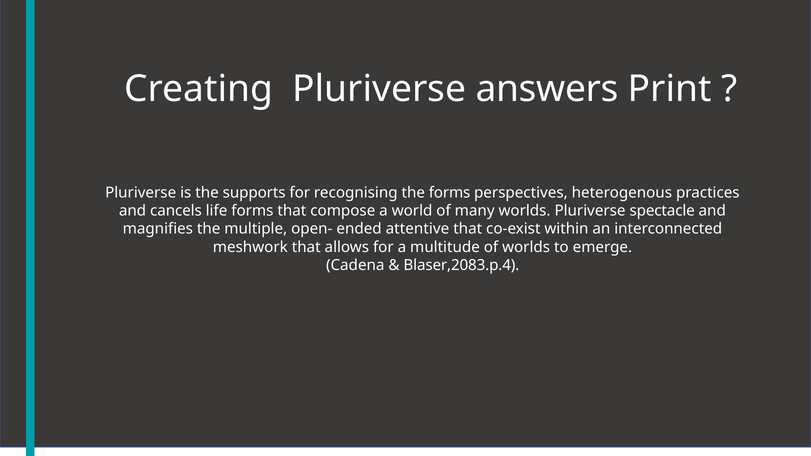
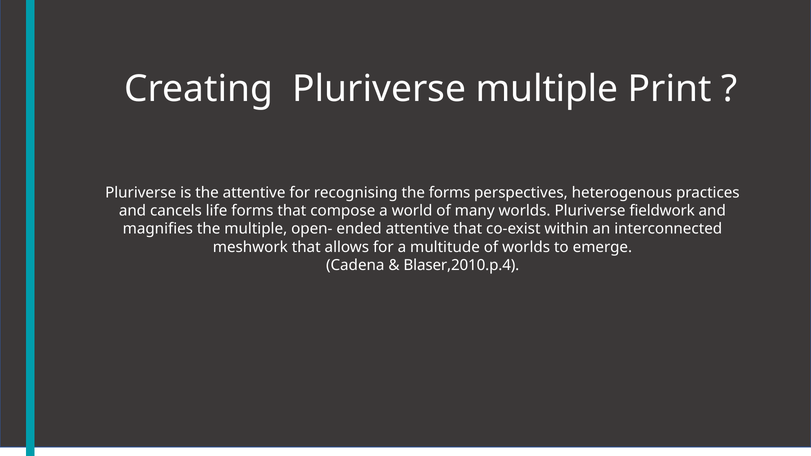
Pluriverse answers: answers -> multiple
the supports: supports -> attentive
spectacle: spectacle -> fieldwork
Blaser,2083.p.4: Blaser,2083.p.4 -> Blaser,2010.p.4
